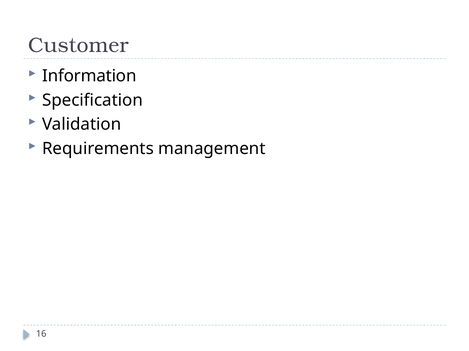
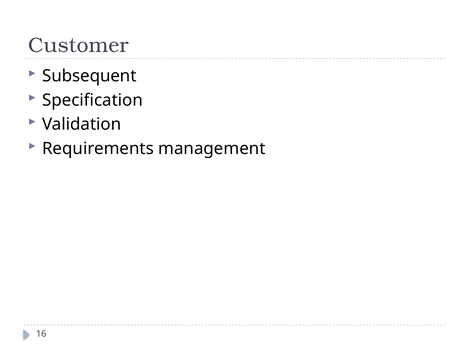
Information: Information -> Subsequent
